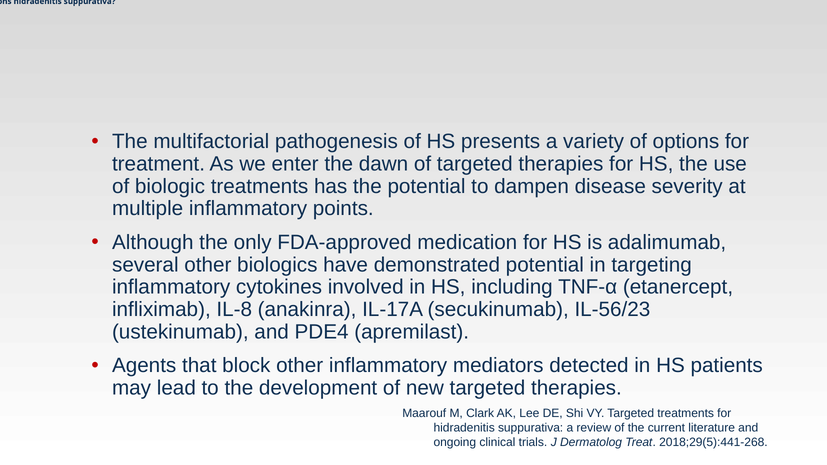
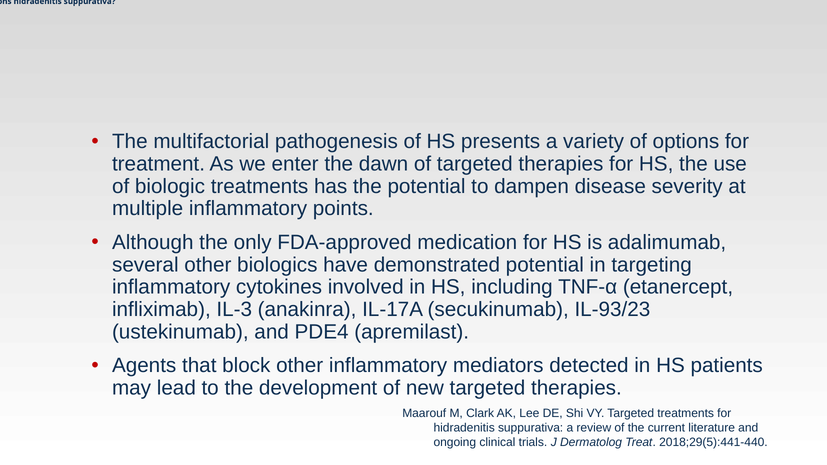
IL-8: IL-8 -> IL-3
IL-56/23: IL-56/23 -> IL-93/23
2018;29(5):441-268: 2018;29(5):441-268 -> 2018;29(5):441-440
